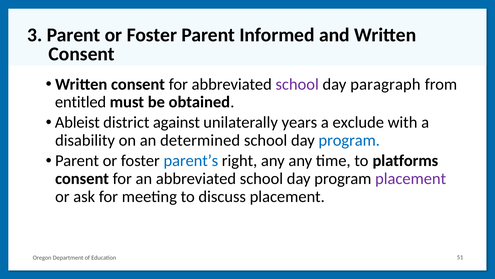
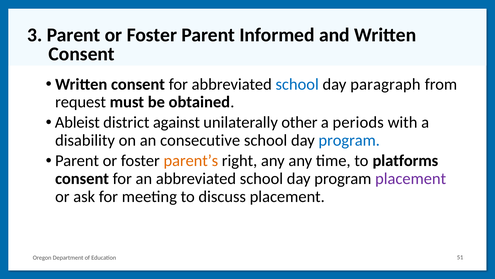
school at (297, 84) colour: purple -> blue
entitled: entitled -> request
years: years -> other
exclude: exclude -> periods
determined: determined -> consecutive
parent’s colour: blue -> orange
